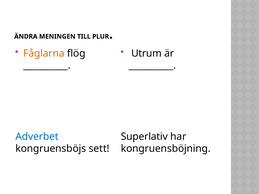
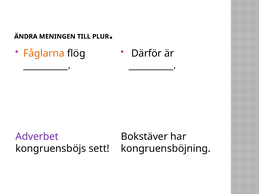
Utrum: Utrum -> Därför
Adverbet colour: blue -> purple
Superlativ: Superlativ -> Bokstäver
